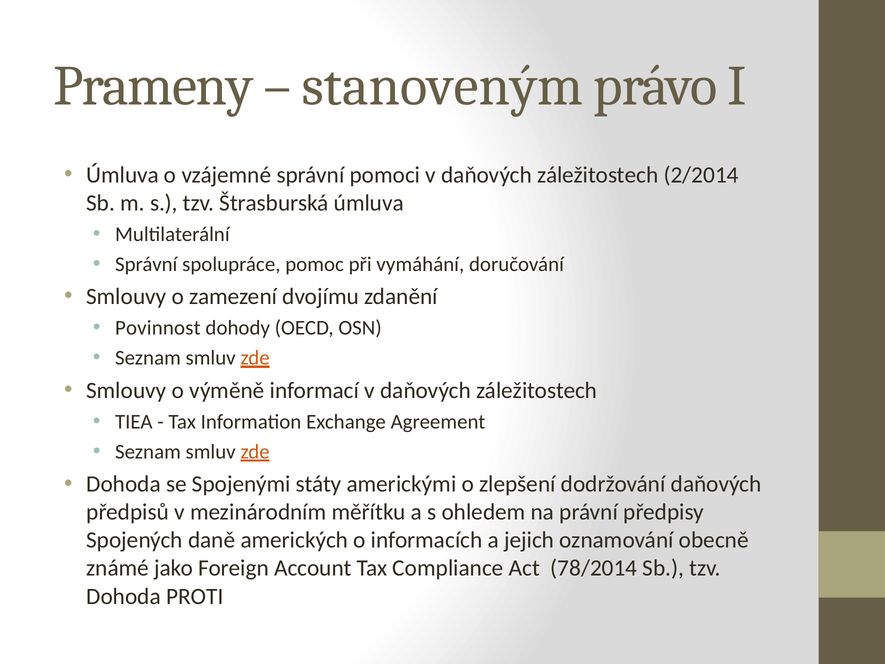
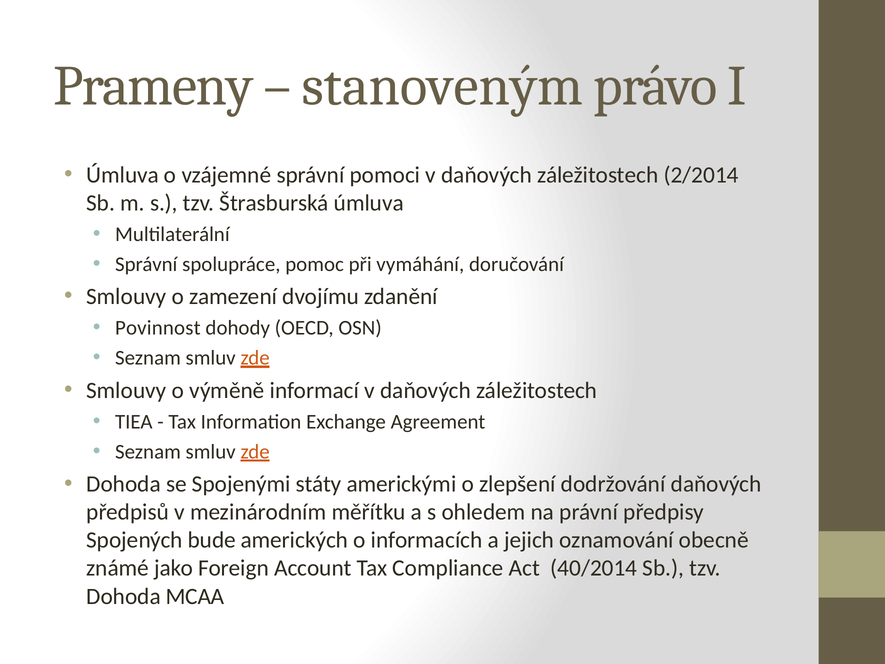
daně: daně -> bude
78/2014: 78/2014 -> 40/2014
PROTI: PROTI -> MCAA
